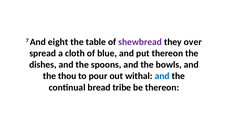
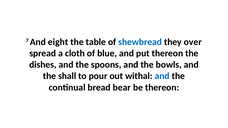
shewbread colour: purple -> blue
thou: thou -> shall
tribe: tribe -> bear
